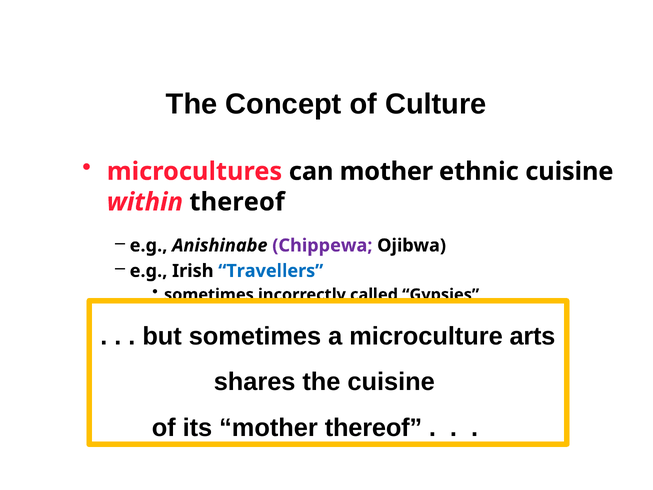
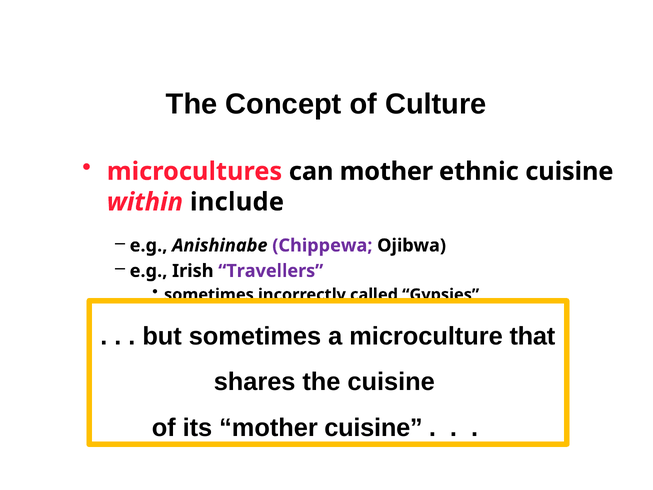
within thereof: thereof -> include
Travellers colour: blue -> purple
arts: arts -> that
mother thereof: thereof -> cuisine
